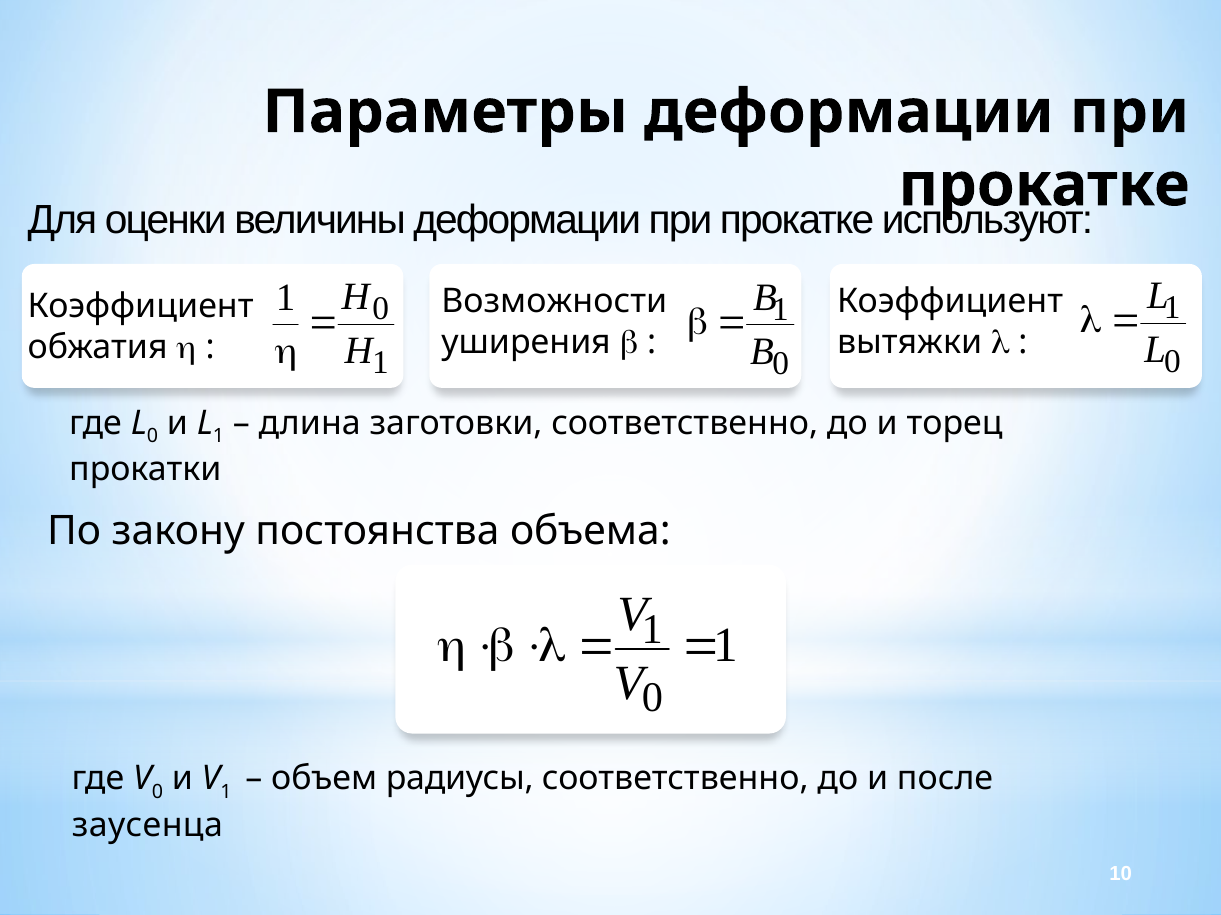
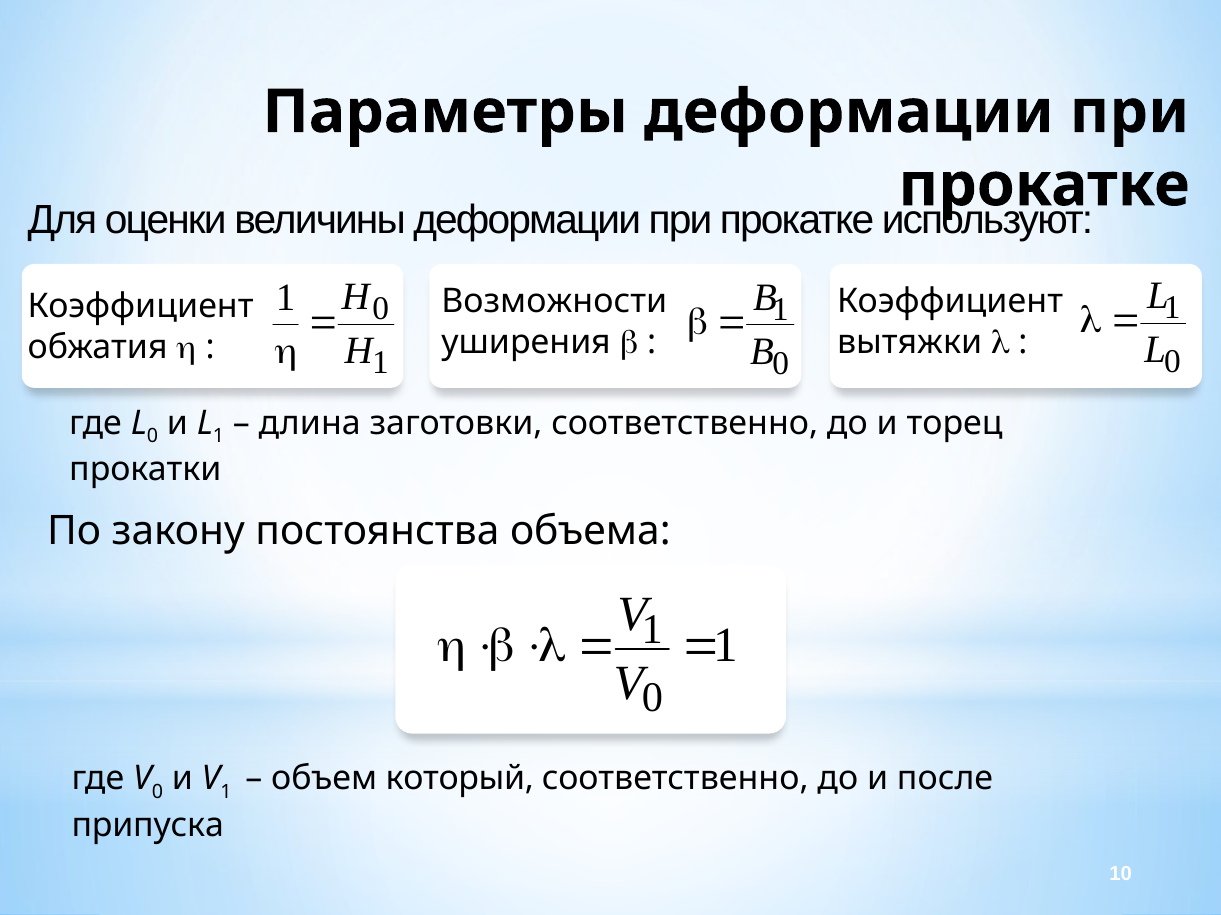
радиусы: радиусы -> который
заусенца: заусенца -> припуска
